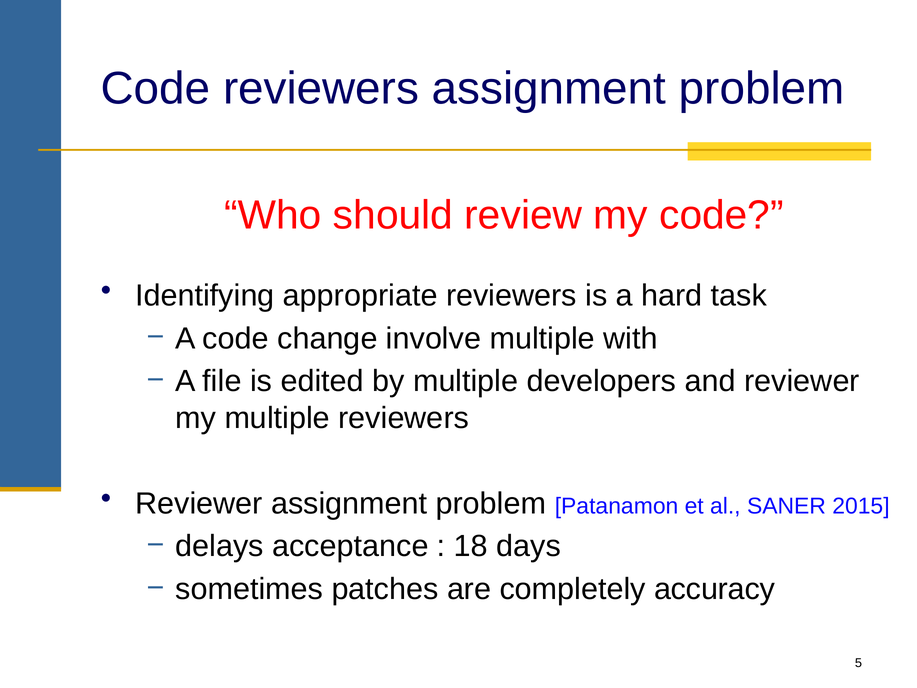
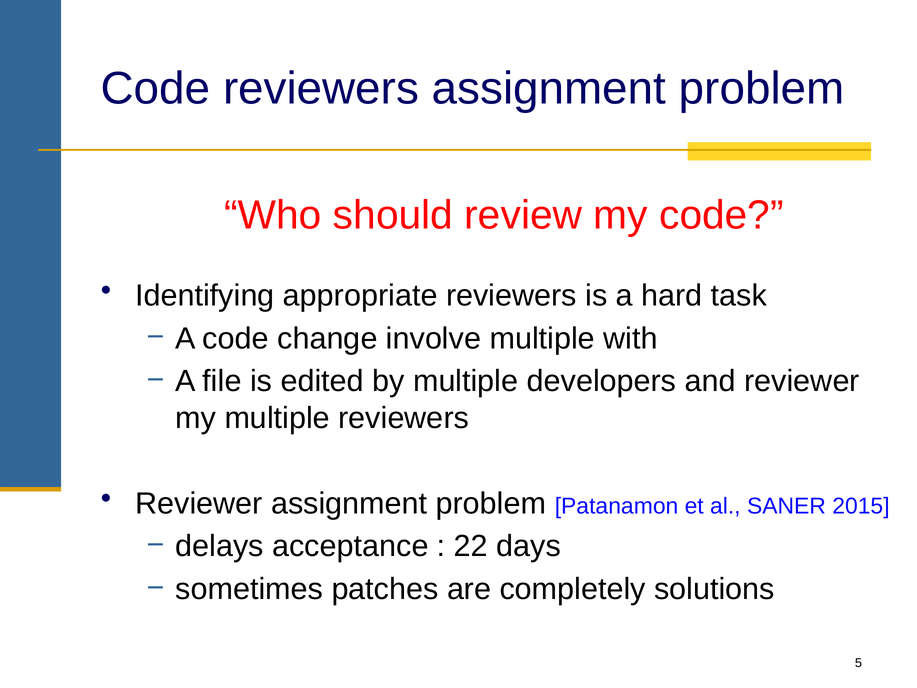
18: 18 -> 22
accuracy: accuracy -> solutions
